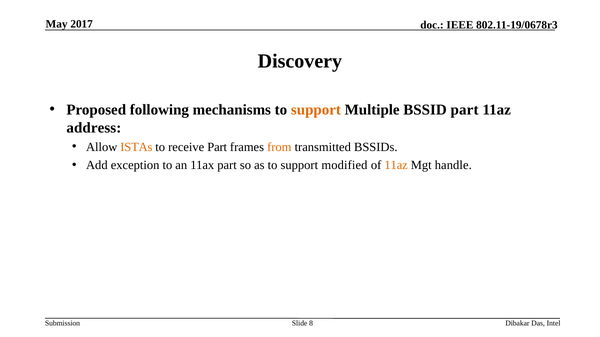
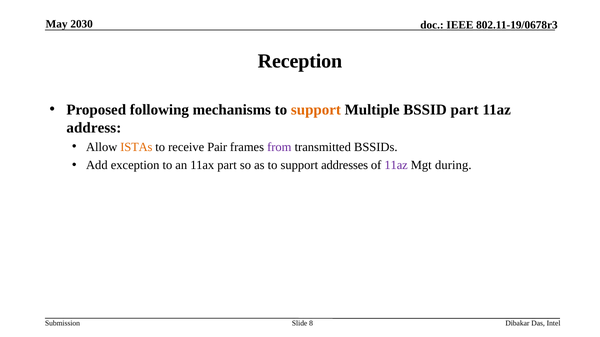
2017: 2017 -> 2030
Discovery: Discovery -> Reception
receive Part: Part -> Pair
from colour: orange -> purple
modified: modified -> addresses
11az at (396, 165) colour: orange -> purple
handle: handle -> during
